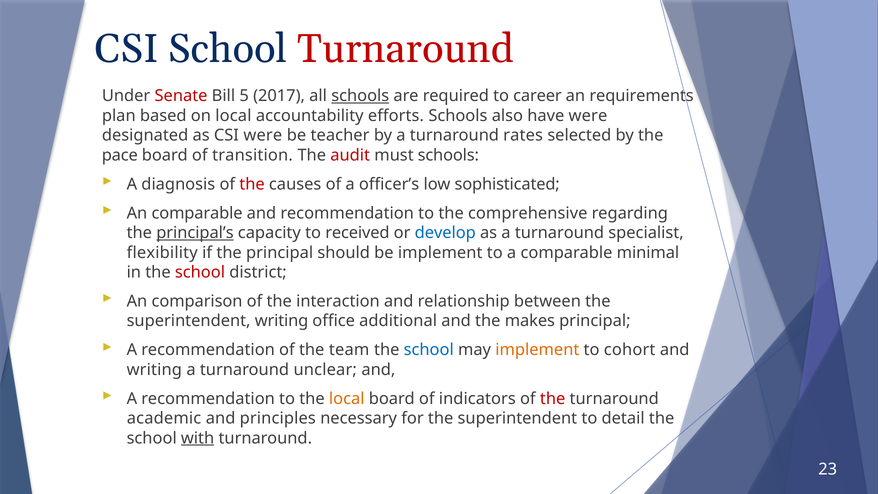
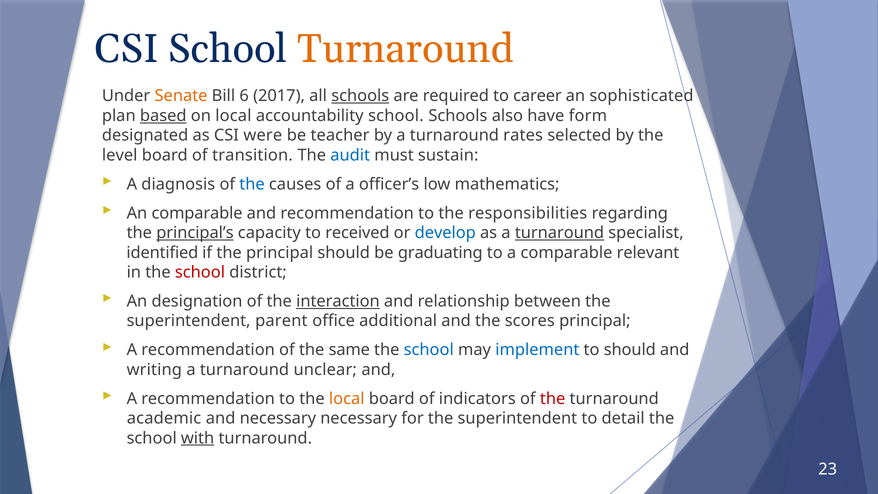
Turnaround at (406, 49) colour: red -> orange
Senate colour: red -> orange
5: 5 -> 6
requirements: requirements -> sophisticated
based underline: none -> present
accountability efforts: efforts -> school
have were: were -> form
pace: pace -> level
audit colour: red -> blue
must schools: schools -> sustain
the at (252, 184) colour: red -> blue
sophisticated: sophisticated -> mathematics
comprehensive: comprehensive -> responsibilities
turnaround at (559, 233) underline: none -> present
flexibility: flexibility -> identified
be implement: implement -> graduating
minimal: minimal -> relevant
comparison: comparison -> designation
interaction underline: none -> present
superintendent writing: writing -> parent
makes: makes -> scores
team: team -> same
implement at (537, 350) colour: orange -> blue
to cohort: cohort -> should
and principles: principles -> necessary
